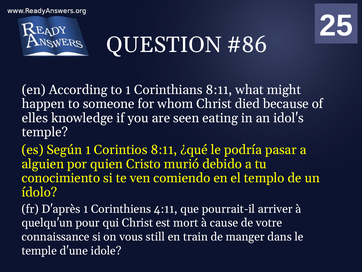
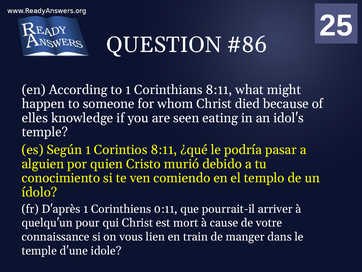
4:11: 4:11 -> 0:11
still: still -> lien
